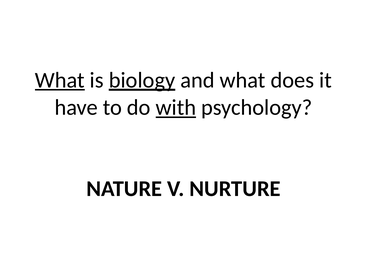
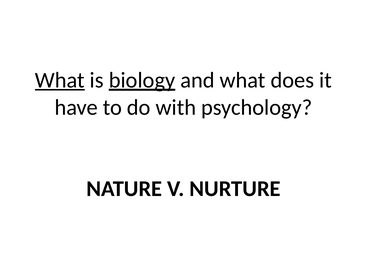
with underline: present -> none
